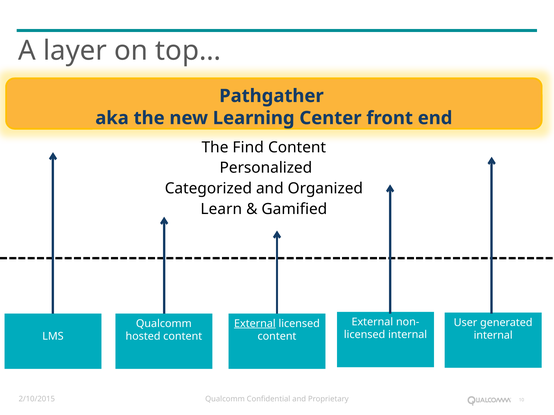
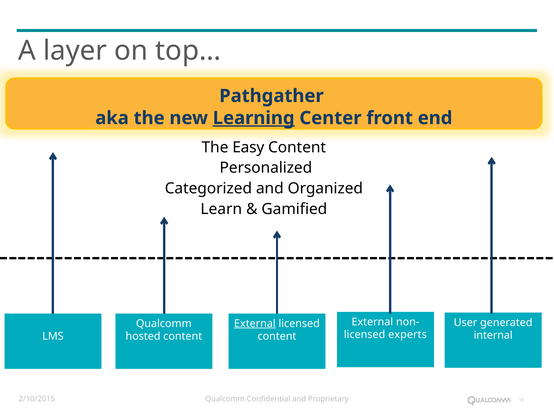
Learning underline: none -> present
Find: Find -> Easy
licensed internal: internal -> experts
